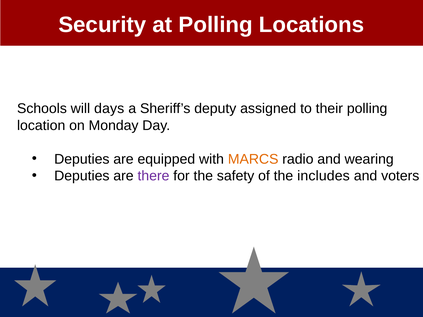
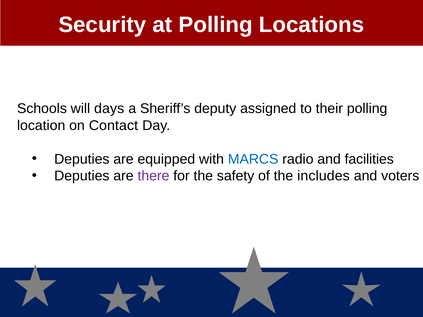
Monday: Monday -> Contact
MARCS colour: orange -> blue
wearing: wearing -> facilities
